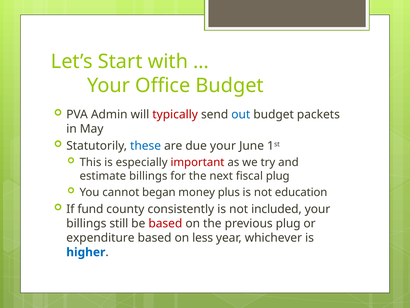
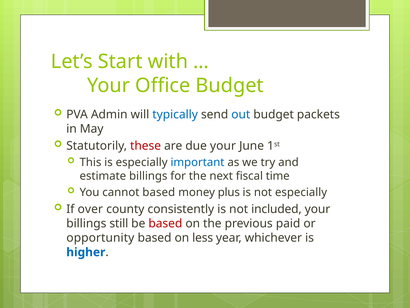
typically colour: red -> blue
these colour: blue -> red
important colour: red -> blue
fiscal plug: plug -> time
cannot began: began -> based
not education: education -> especially
fund: fund -> over
previous plug: plug -> paid
expenditure: expenditure -> opportunity
